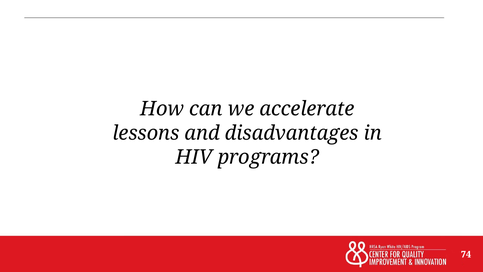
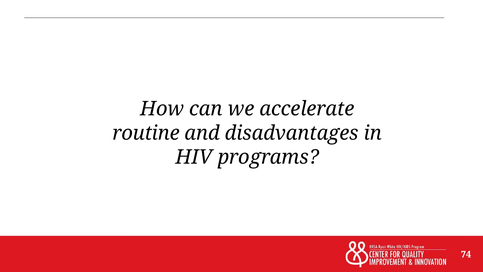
lessons: lessons -> routine
